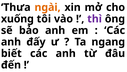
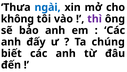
ngài colour: orange -> blue
xuống: xuống -> không
ngang: ngang -> chúng
